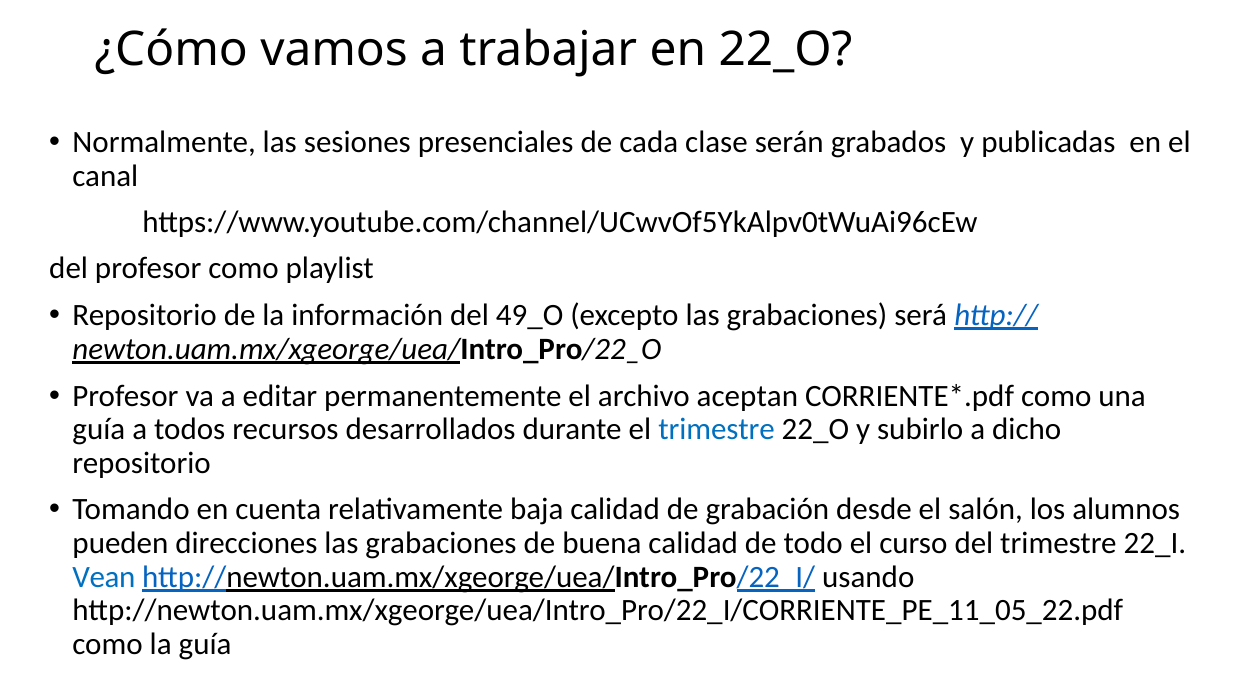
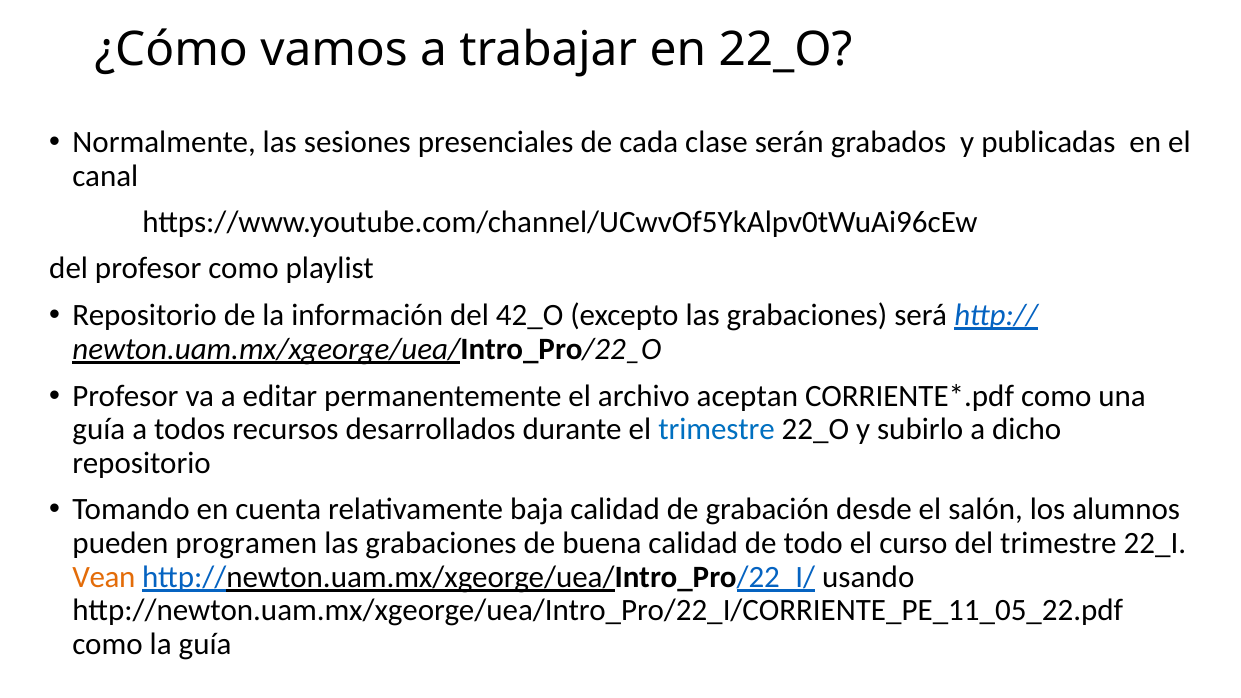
49_O: 49_O -> 42_O
direcciones: direcciones -> programen
Vean colour: blue -> orange
